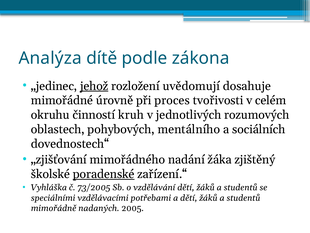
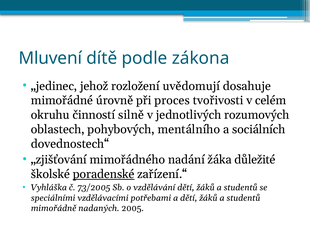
Analýza: Analýza -> Mluvení
jehož underline: present -> none
kruh: kruh -> silně
zjištěný: zjištěný -> důležité
